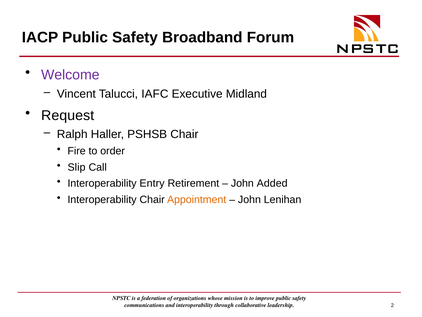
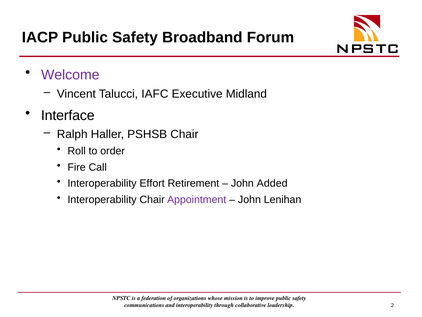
Request: Request -> Interface
Fire: Fire -> Roll
Slip: Slip -> Fire
Entry: Entry -> Effort
Appointment colour: orange -> purple
